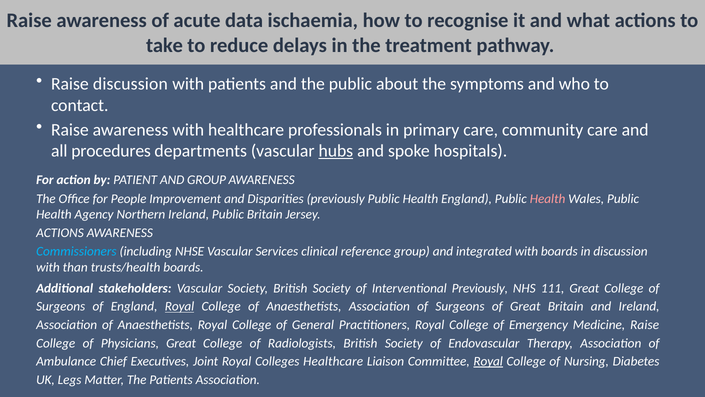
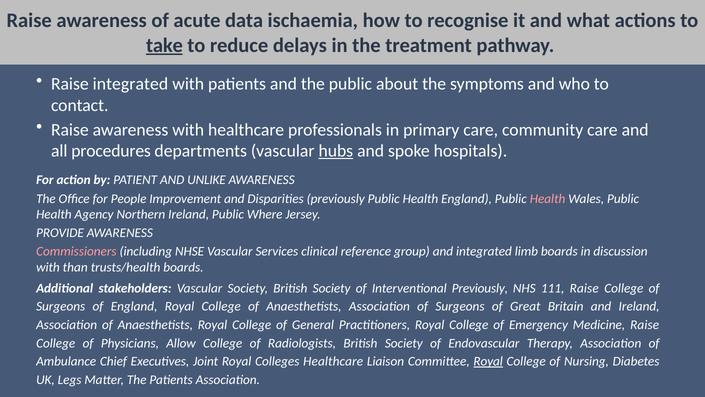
take underline: none -> present
Raise discussion: discussion -> integrated
AND GROUP: GROUP -> UNLIKE
Public Britain: Britain -> Where
ACTIONS at (60, 233): ACTIONS -> PROVIDE
Commissioners colour: light blue -> pink
integrated with: with -> limb
111 Great: Great -> Raise
Royal at (180, 306) underline: present -> none
Physicians Great: Great -> Allow
